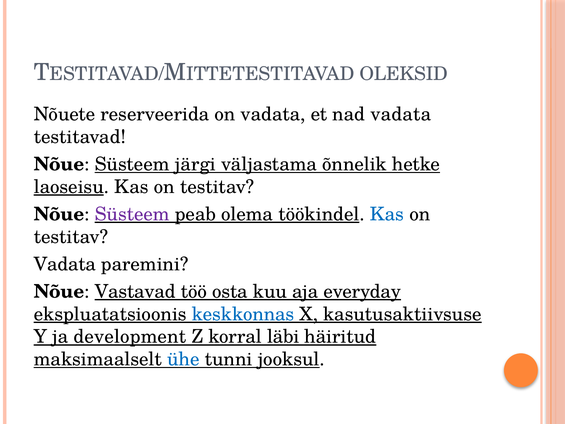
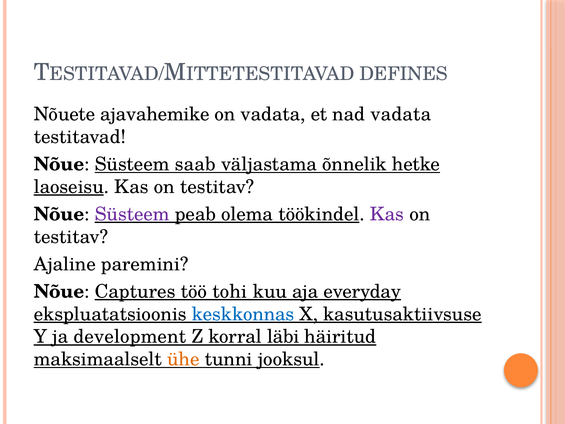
OLEKSID: OLEKSID -> DEFINES
reserveerida: reserveerida -> ajavahemike
järgi: järgi -> saab
Kas at (387, 214) colour: blue -> purple
Vadata at (65, 264): Vadata -> Ajaline
Vastavad: Vastavad -> Captures
osta: osta -> tohi
ühe colour: blue -> orange
